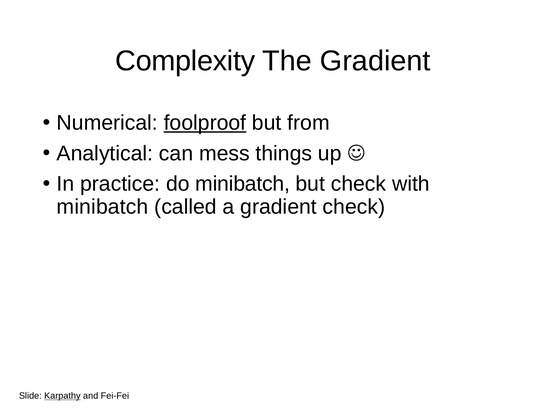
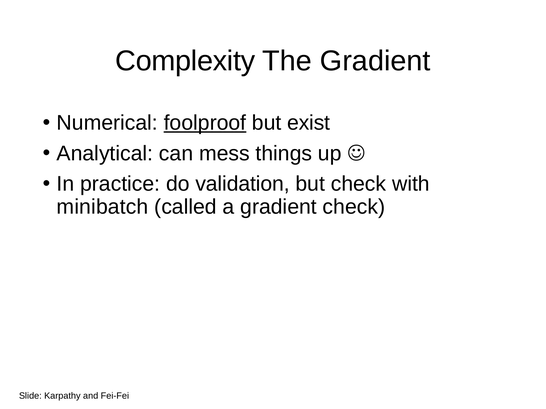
from: from -> exist
do minibatch: minibatch -> validation
Karpathy underline: present -> none
